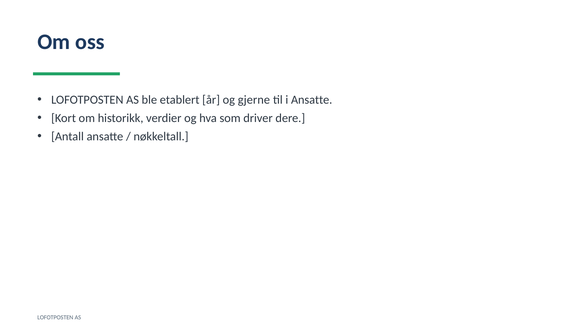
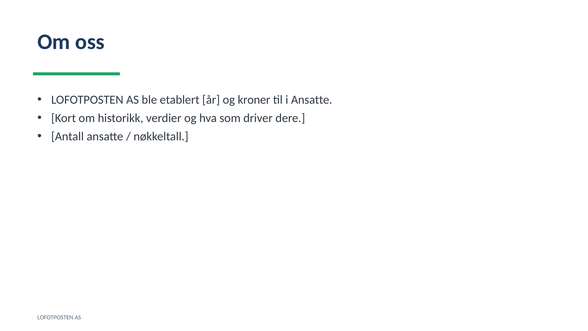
gjerne: gjerne -> kroner
